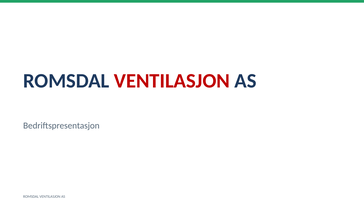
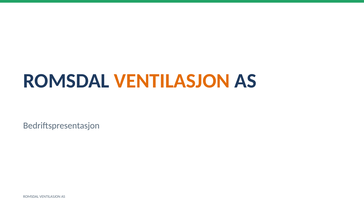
VENTILASJON at (172, 81) colour: red -> orange
